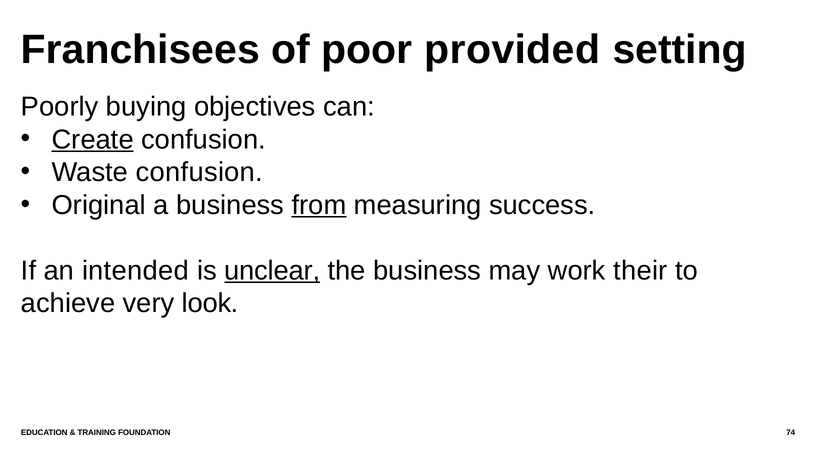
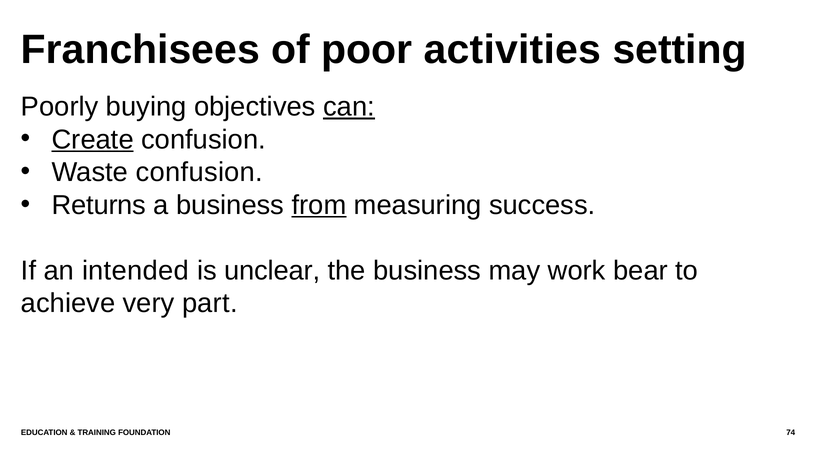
provided: provided -> activities
can underline: none -> present
Original: Original -> Returns
unclear underline: present -> none
their: their -> bear
look: look -> part
